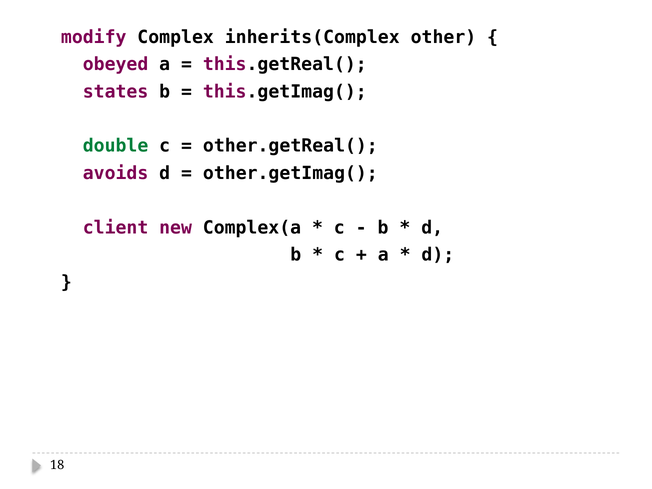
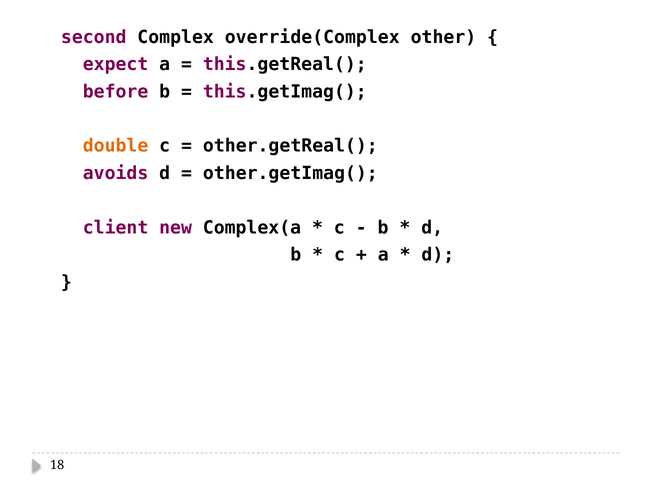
modify: modify -> second
inherits(Complex: inherits(Complex -> override(Complex
obeyed: obeyed -> expect
states: states -> before
double colour: green -> orange
